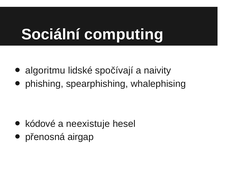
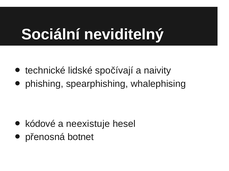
computing: computing -> neviditelný
algoritmu: algoritmu -> technické
airgap: airgap -> botnet
